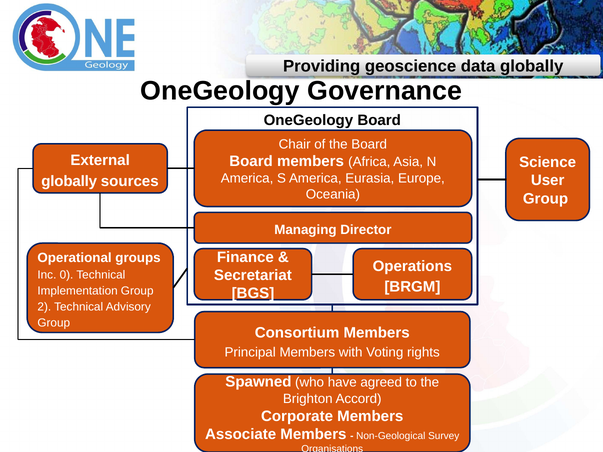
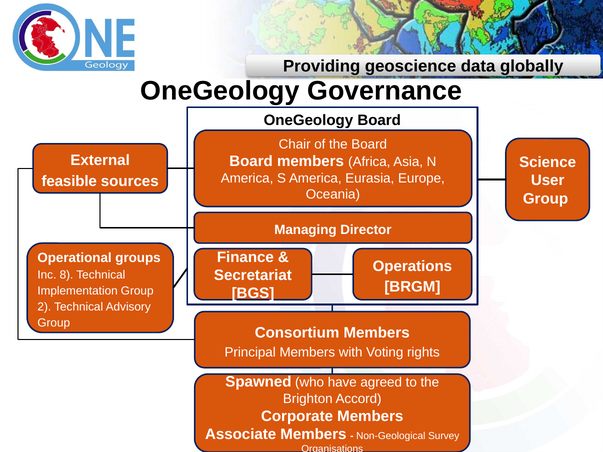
globally at (69, 181): globally -> feasible
0: 0 -> 8
